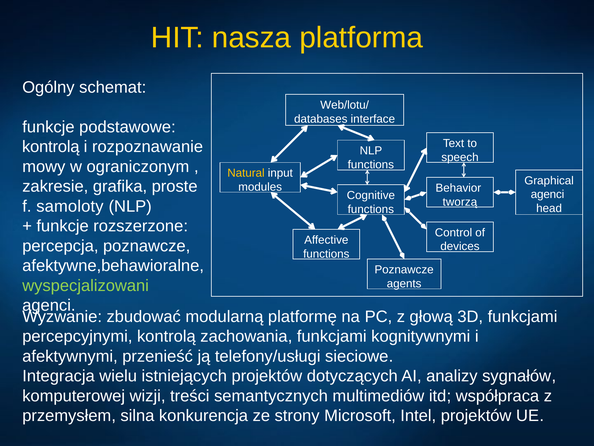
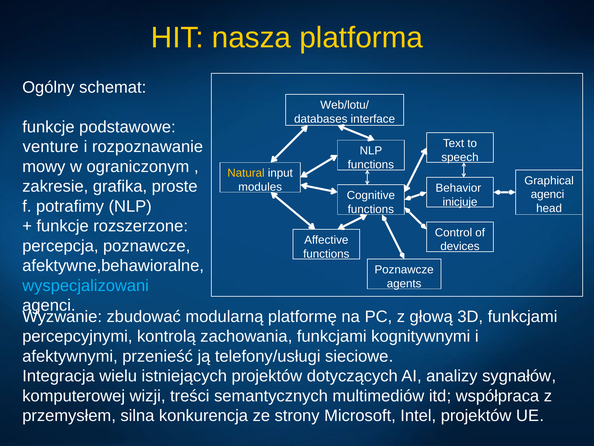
kontrolą at (51, 147): kontrolą -> venture
tworzą: tworzą -> inicjuje
samoloty: samoloty -> potrafimy
wyspecjalizowani colour: light green -> light blue
